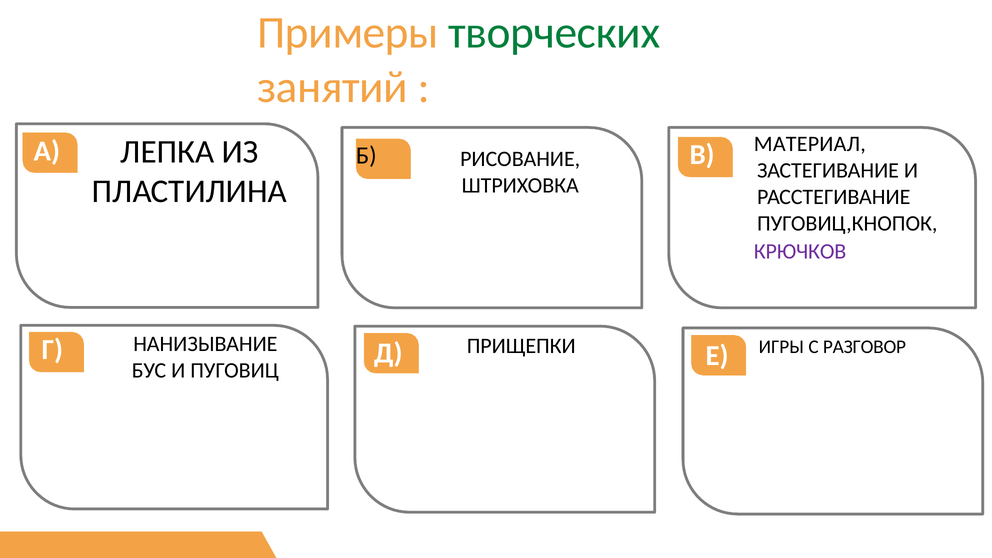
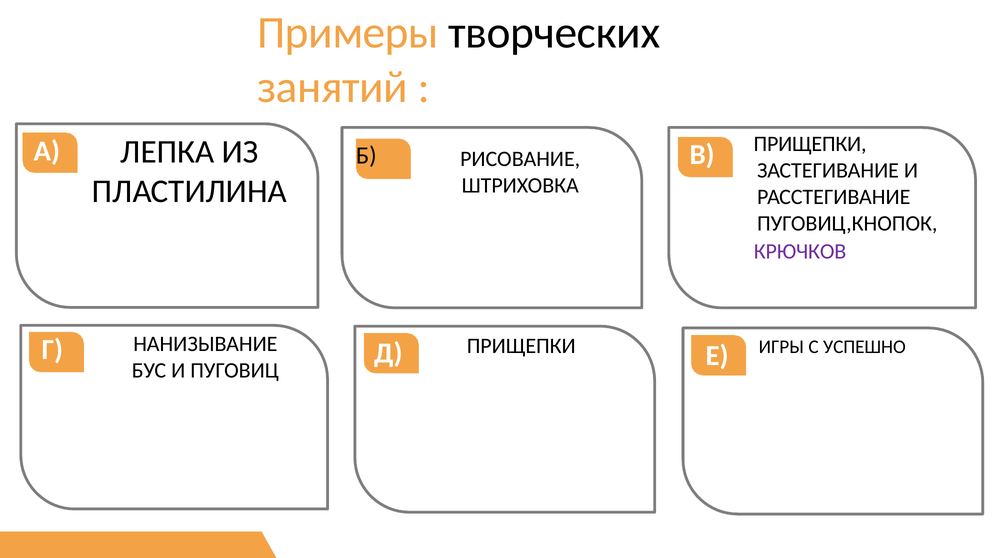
творческих colour: green -> black
МАТЕРИАЛ at (810, 144): МАТЕРИАЛ -> ПРИЩЕПКИ
РАЗГОВОР: РАЗГОВОР -> УСПЕШНО
